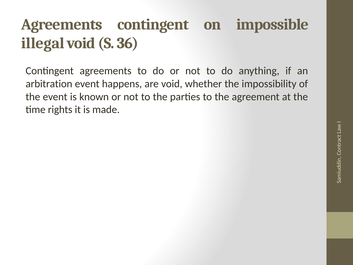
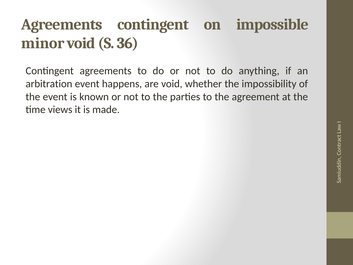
illegal: illegal -> minor
rights: rights -> views
